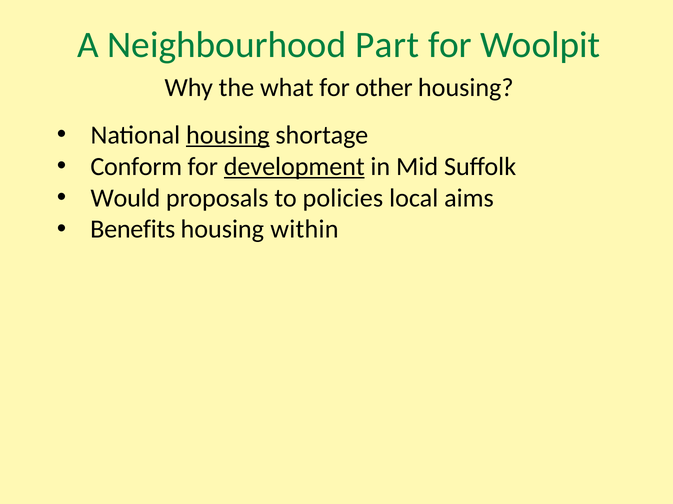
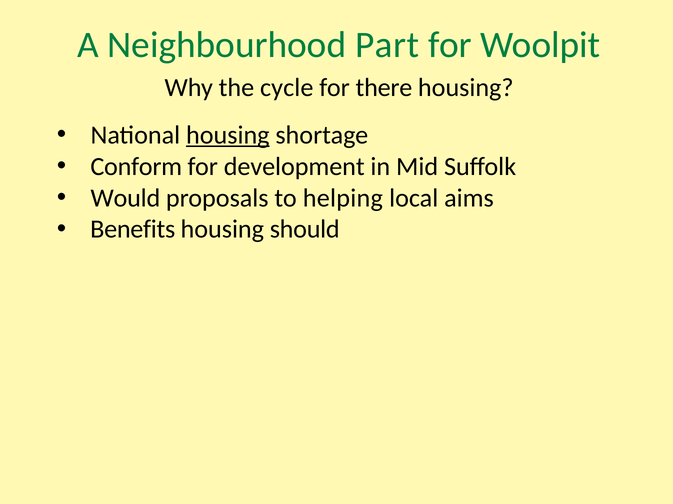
what: what -> cycle
other: other -> there
development underline: present -> none
policies: policies -> helping
within: within -> should
